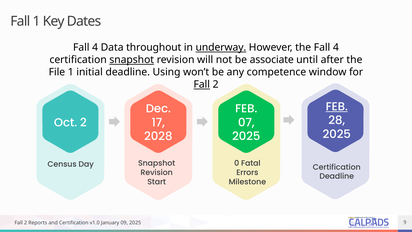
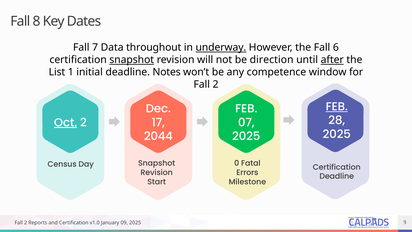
Fall 1: 1 -> 8
4 at (95, 47): 4 -> 7
the Fall 4: 4 -> 6
associate: associate -> direction
after underline: none -> present
File: File -> List
Using: Using -> Notes
Fall at (202, 84) underline: present -> none
Oct underline: none -> present
2028: 2028 -> 2044
